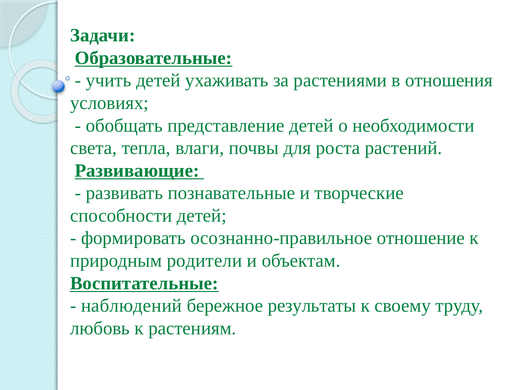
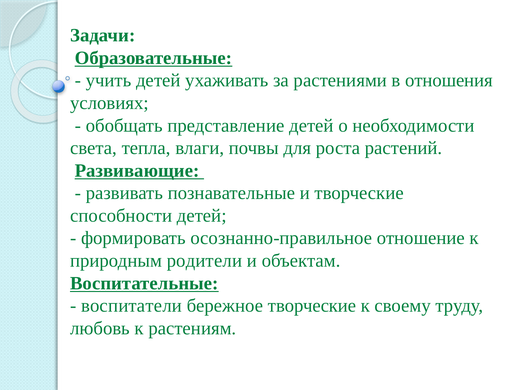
наблюдений: наблюдений -> воспитатели
бережное результаты: результаты -> творческие
